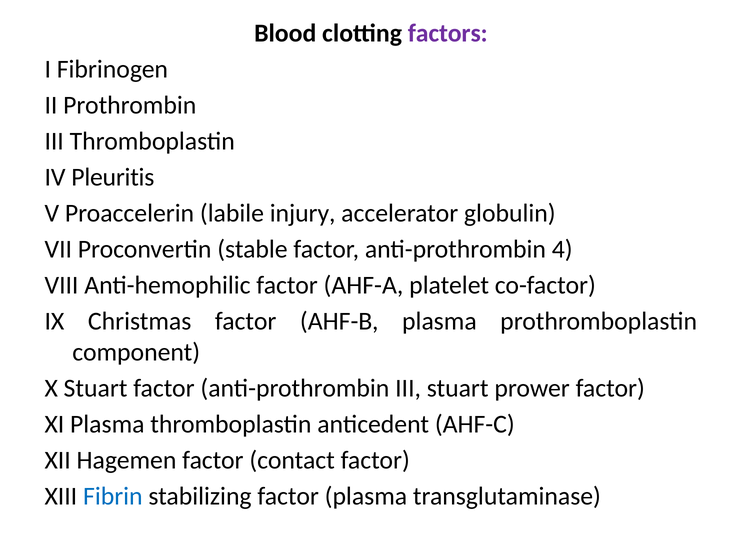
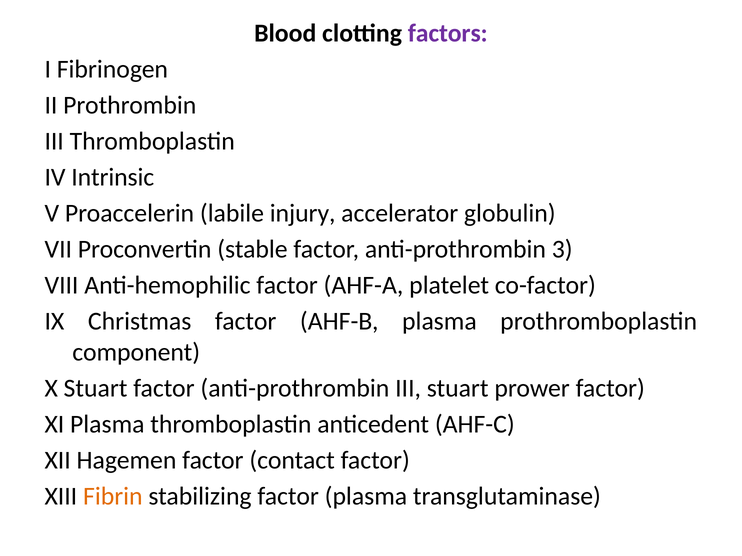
Pleuritis: Pleuritis -> Intrinsic
4: 4 -> 3
Fibrin colour: blue -> orange
